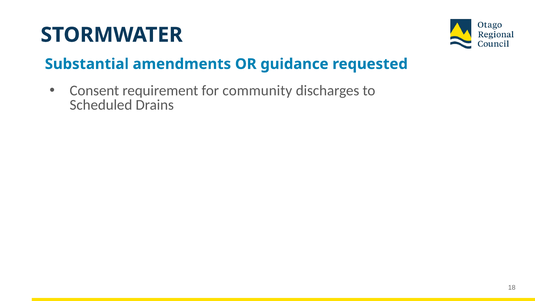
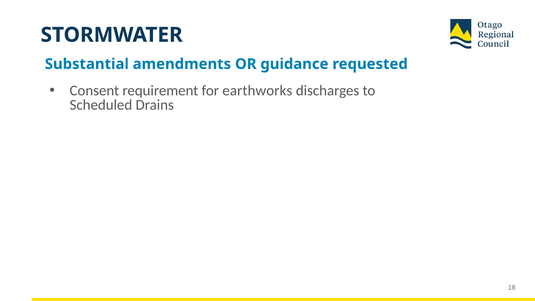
community: community -> earthworks
